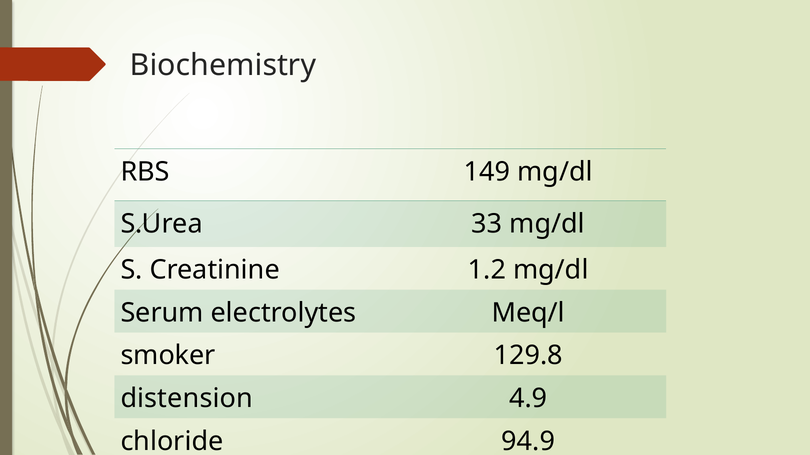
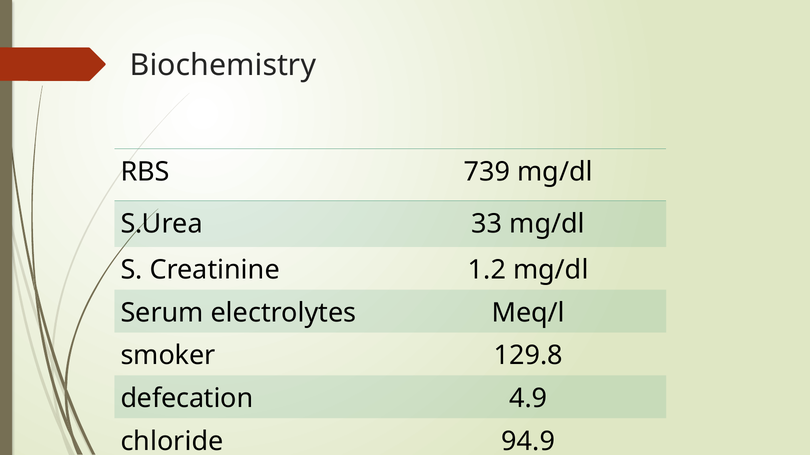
149: 149 -> 739
distension: distension -> defecation
